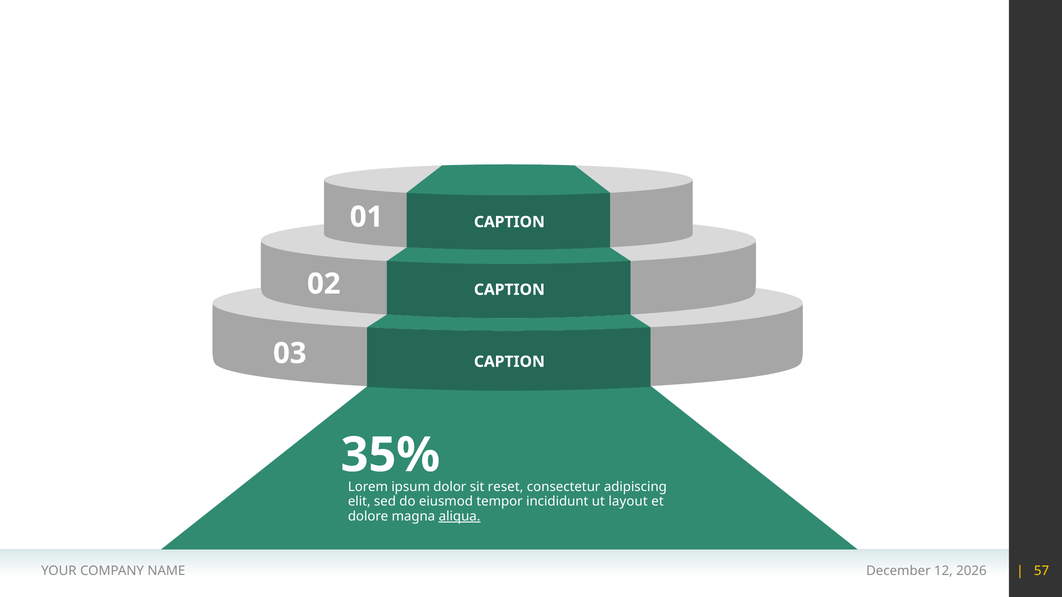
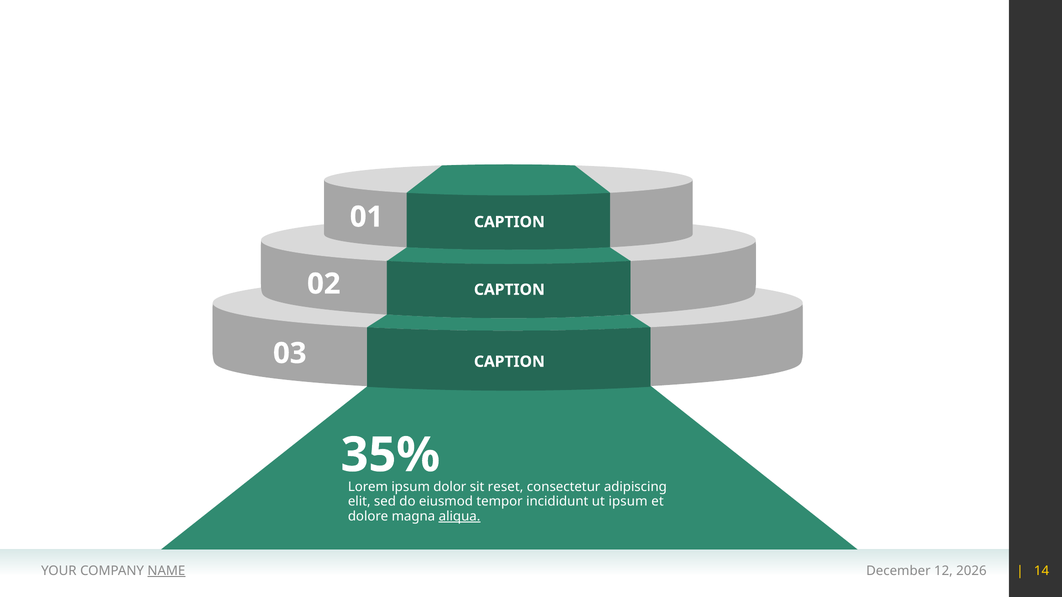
ut layout: layout -> ipsum
NAME underline: none -> present
57: 57 -> 14
